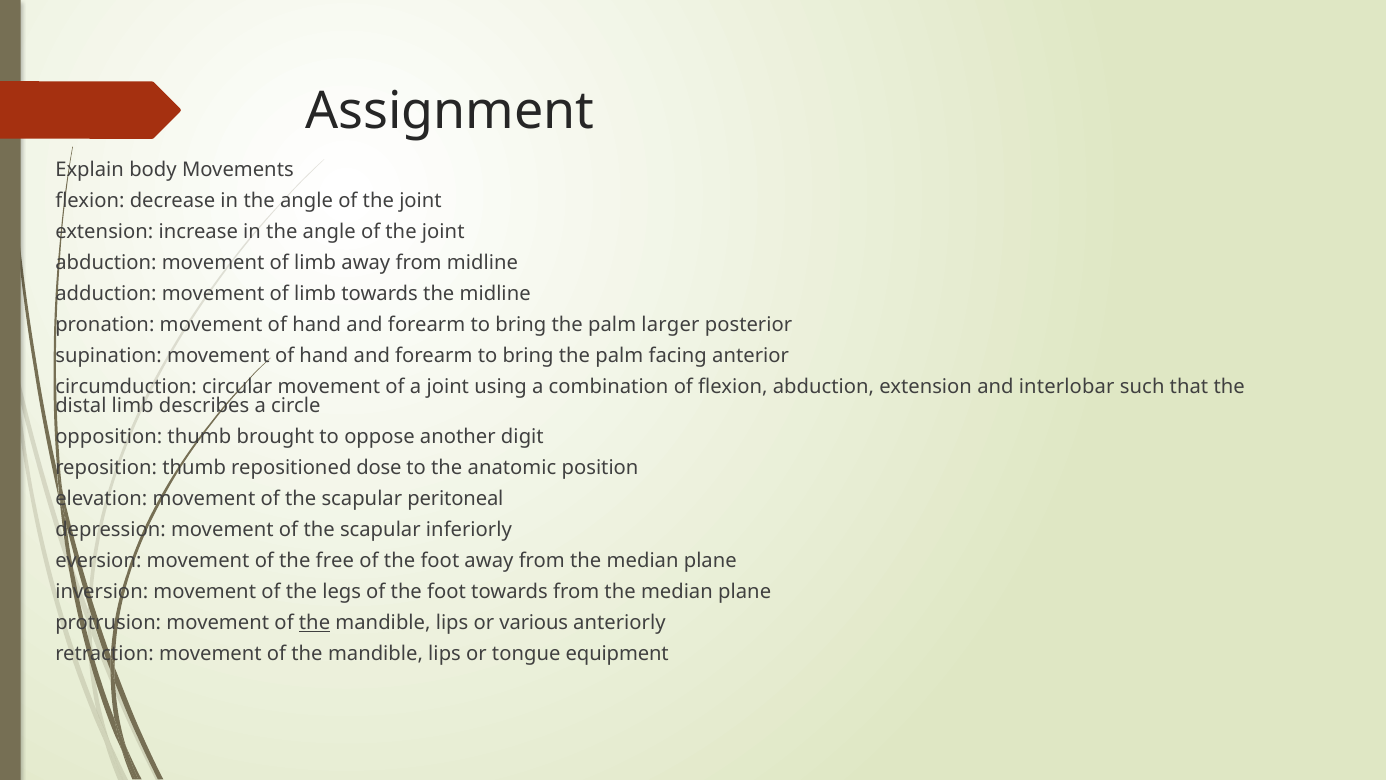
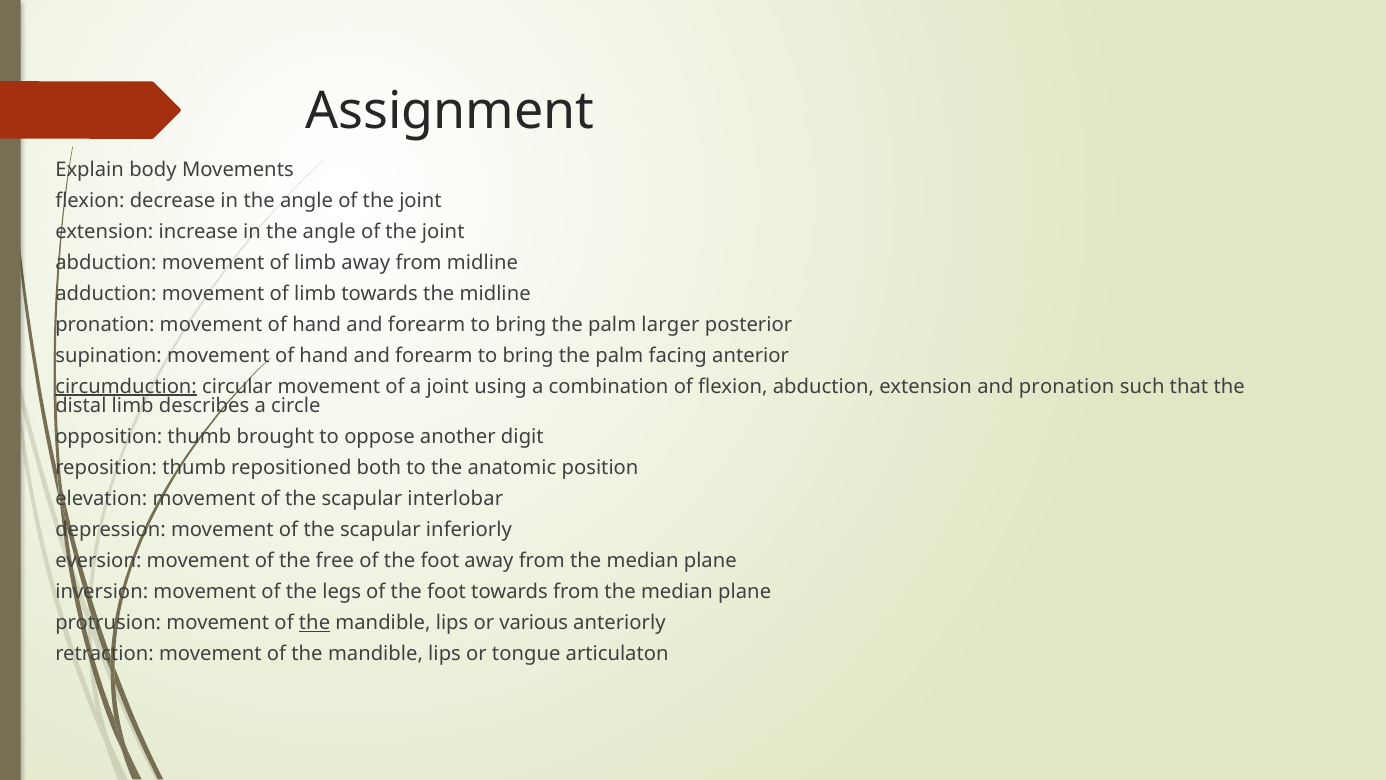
circumduction underline: none -> present
and interlobar: interlobar -> pronation
dose: dose -> both
peritoneal: peritoneal -> interlobar
equipment: equipment -> articulaton
